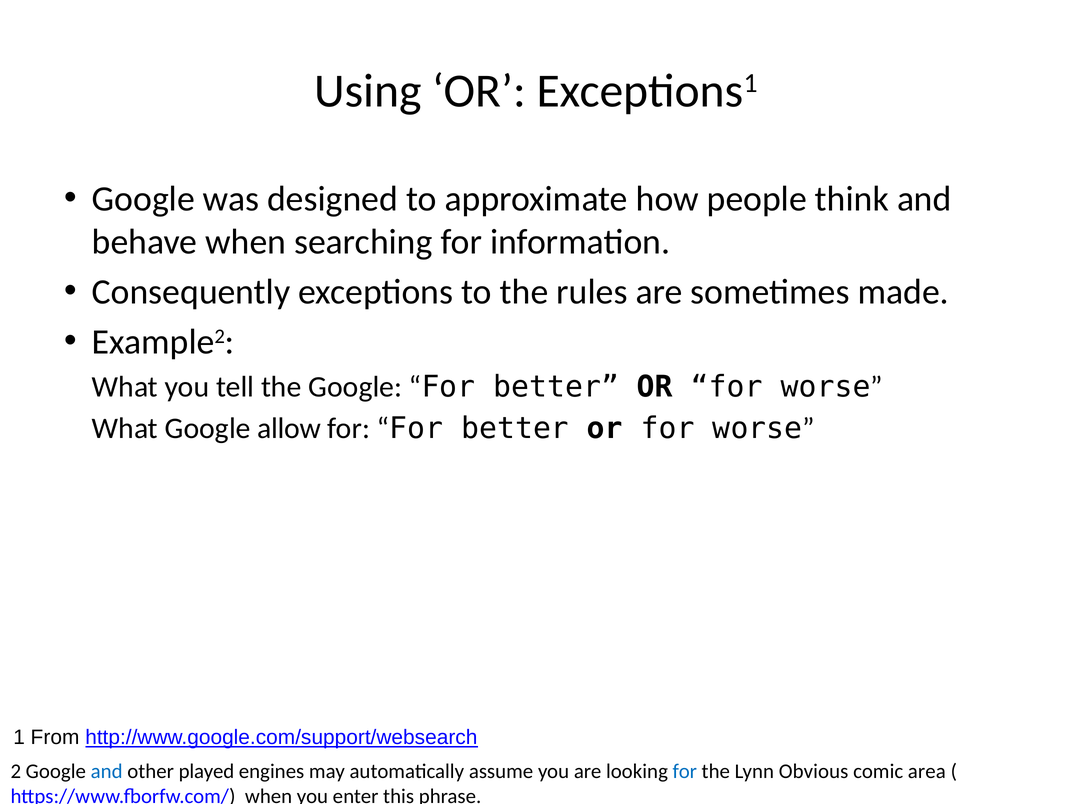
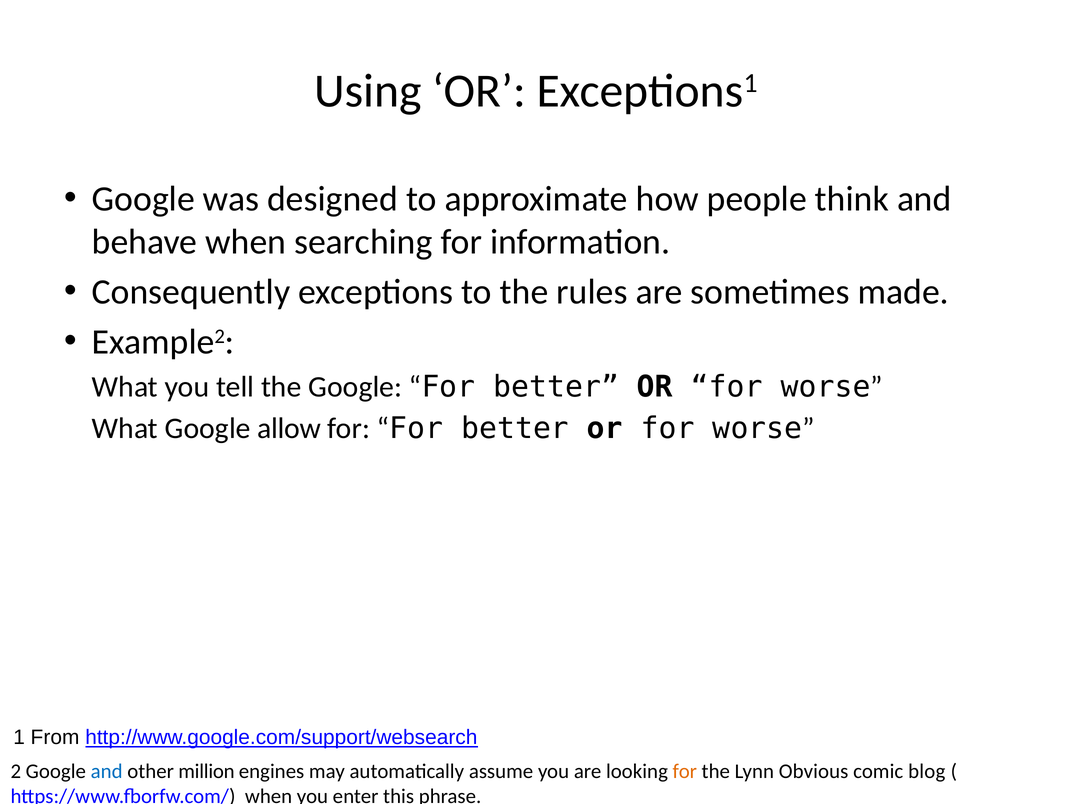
played: played -> million
for at (685, 771) colour: blue -> orange
area: area -> blog
